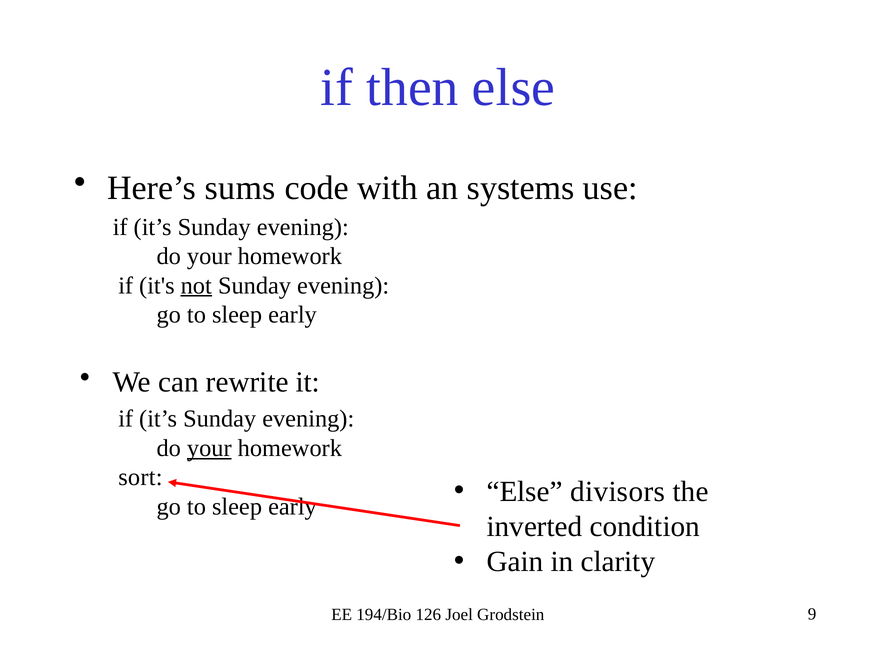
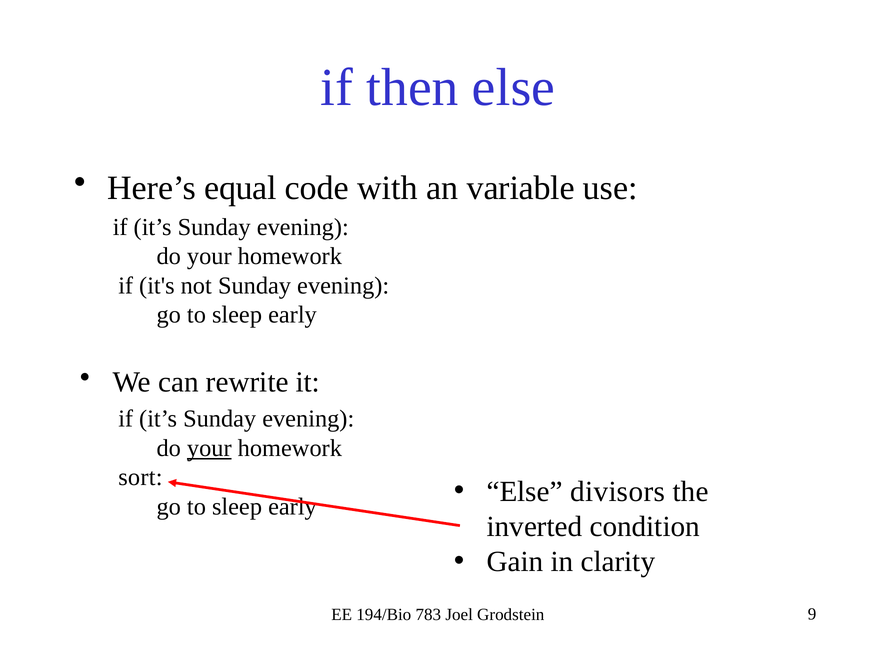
sums: sums -> equal
systems: systems -> variable
not underline: present -> none
126: 126 -> 783
